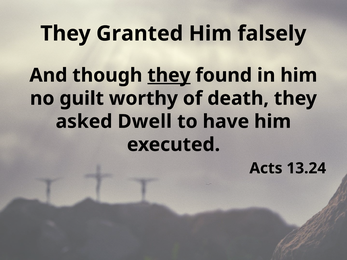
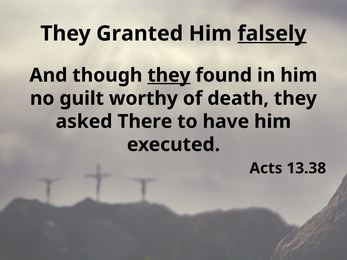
falsely underline: none -> present
Dwell: Dwell -> There
13.24: 13.24 -> 13.38
